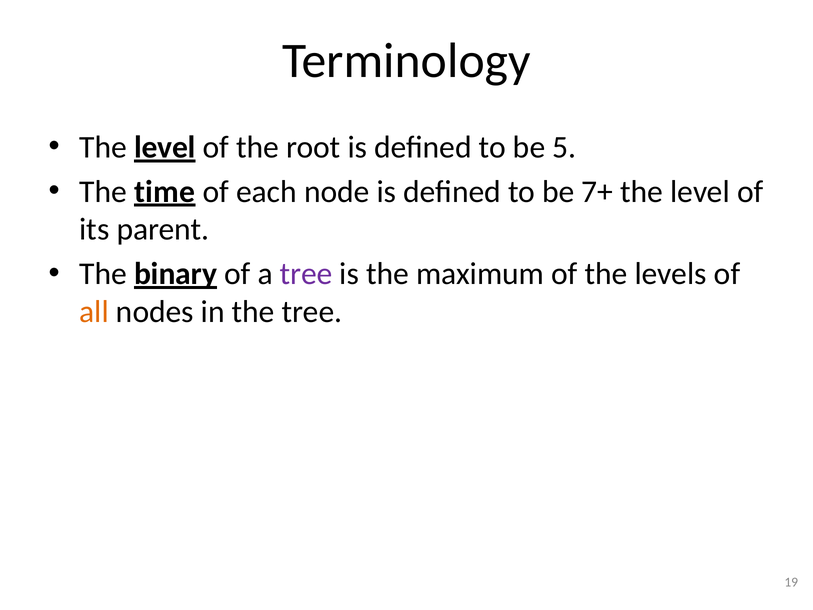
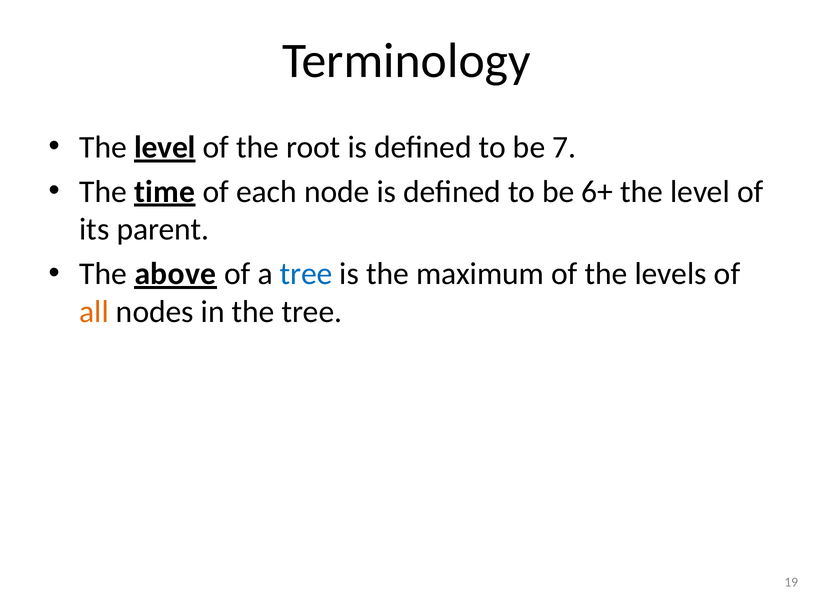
5: 5 -> 7
7+: 7+ -> 6+
binary: binary -> above
tree at (306, 274) colour: purple -> blue
